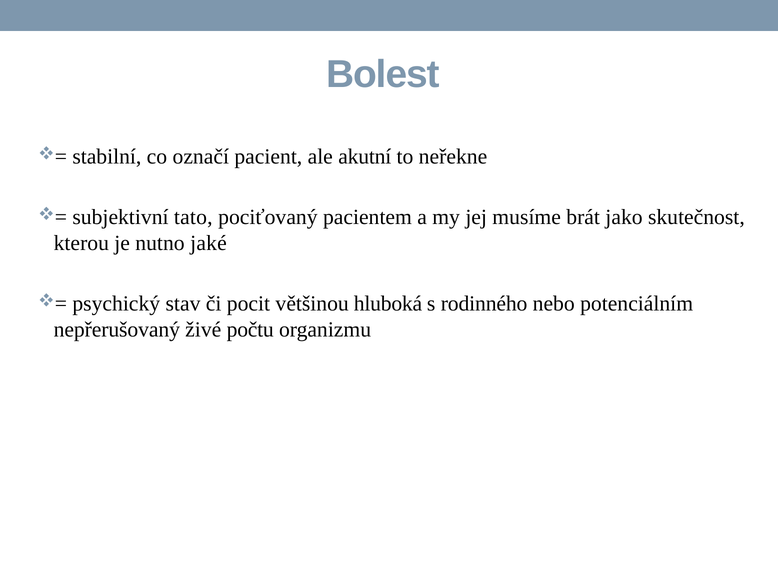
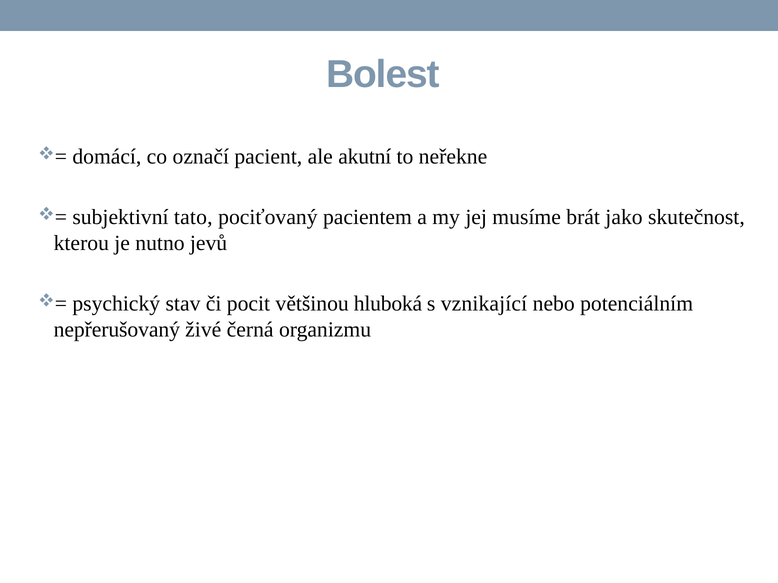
stabilní: stabilní -> domácí
jaké: jaké -> jevů
rodinného: rodinného -> vznikající
počtu: počtu -> černá
